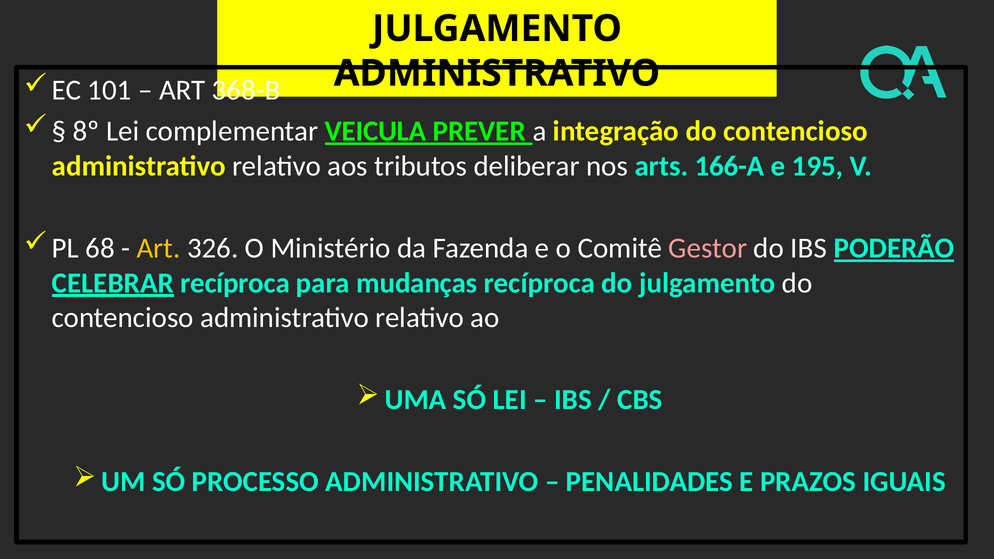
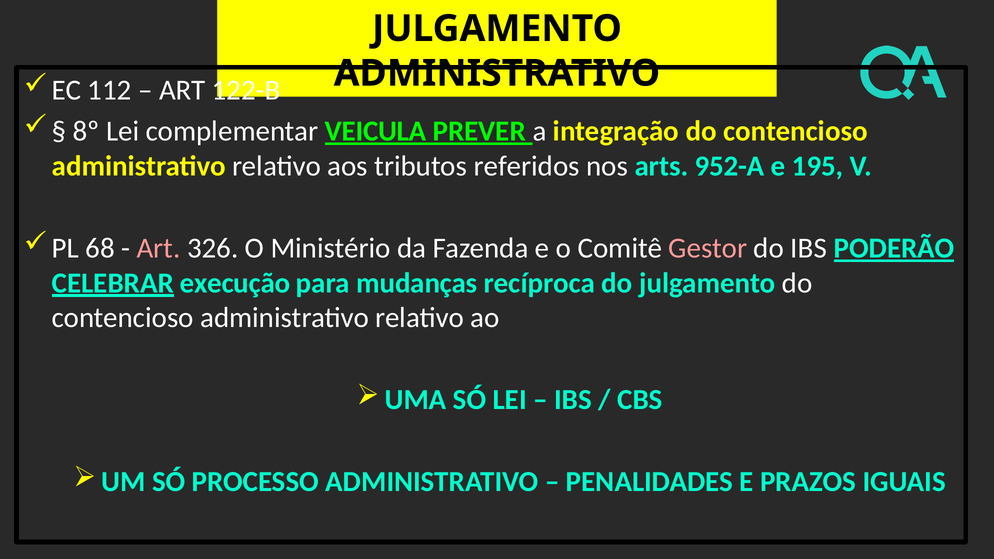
101: 101 -> 112
368-B: 368-B -> 122-B
deliberar: deliberar -> referidos
166-A: 166-A -> 952-A
Art at (159, 248) colour: yellow -> pink
CELEBRAR recíproca: recíproca -> execução
